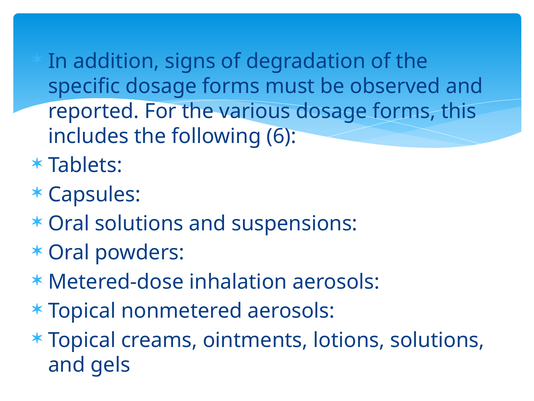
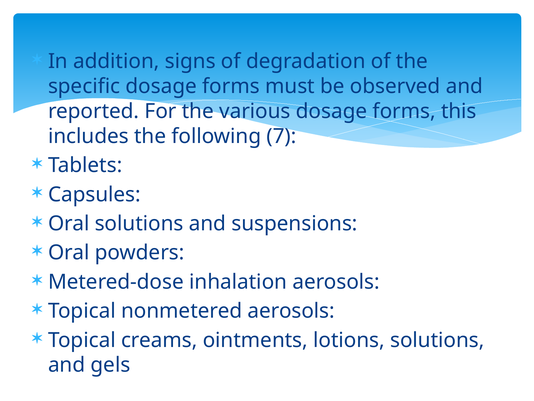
6: 6 -> 7
